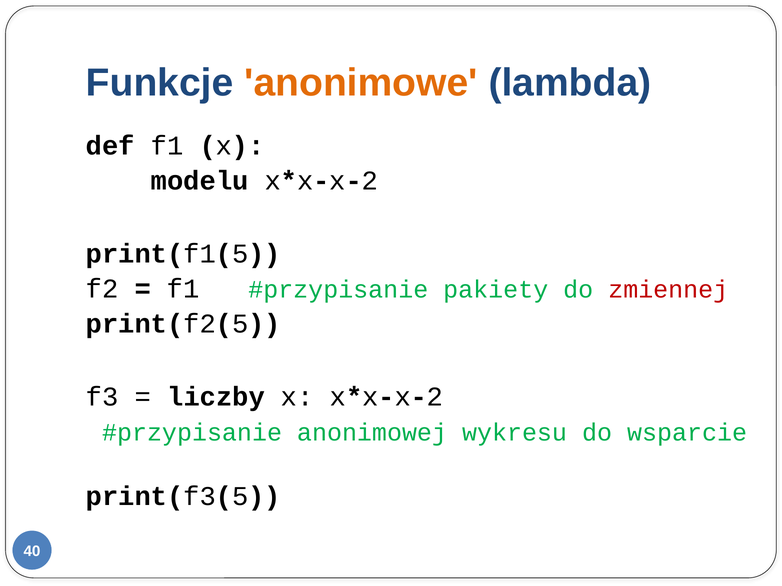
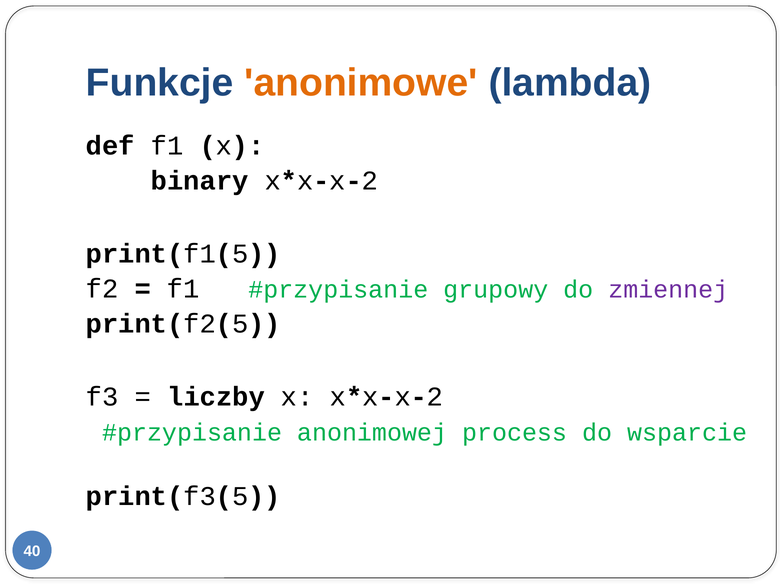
modelu: modelu -> binary
pakiety: pakiety -> grupowy
zmiennej colour: red -> purple
wykresu: wykresu -> process
